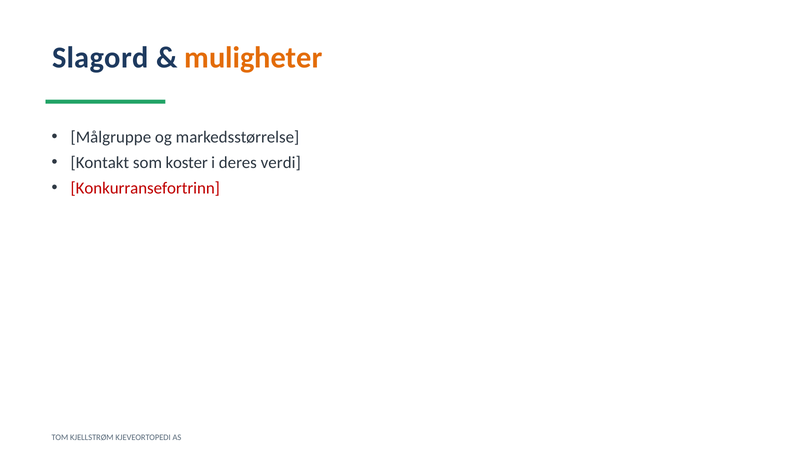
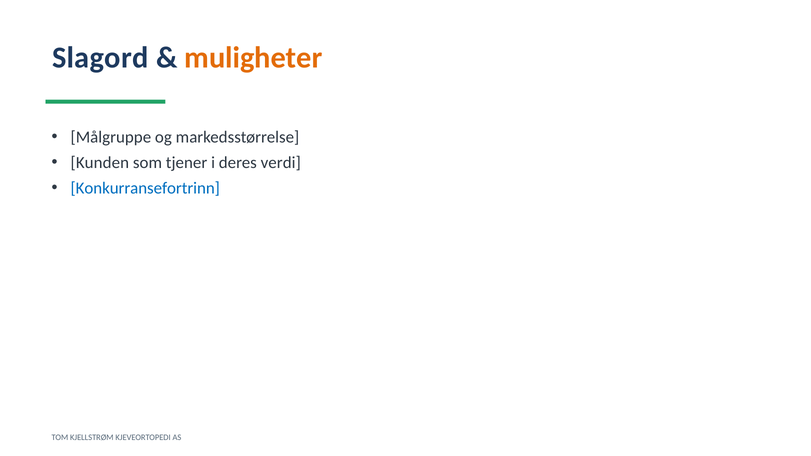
Kontakt: Kontakt -> Kunden
koster: koster -> tjener
Konkurransefortrinn colour: red -> blue
